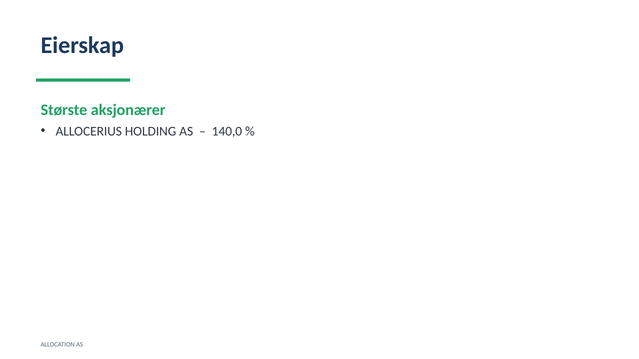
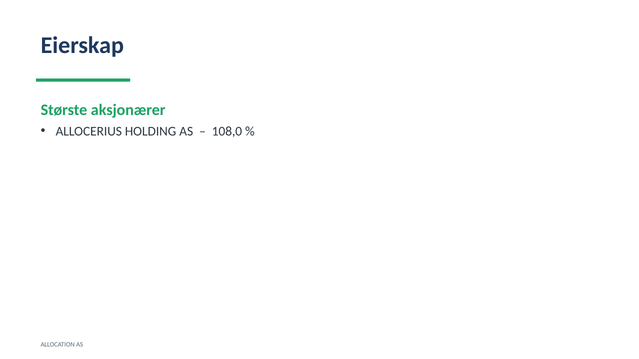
140,0: 140,0 -> 108,0
